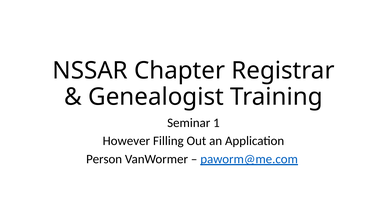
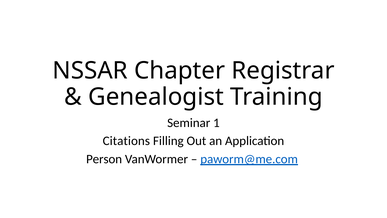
However: However -> Citations
